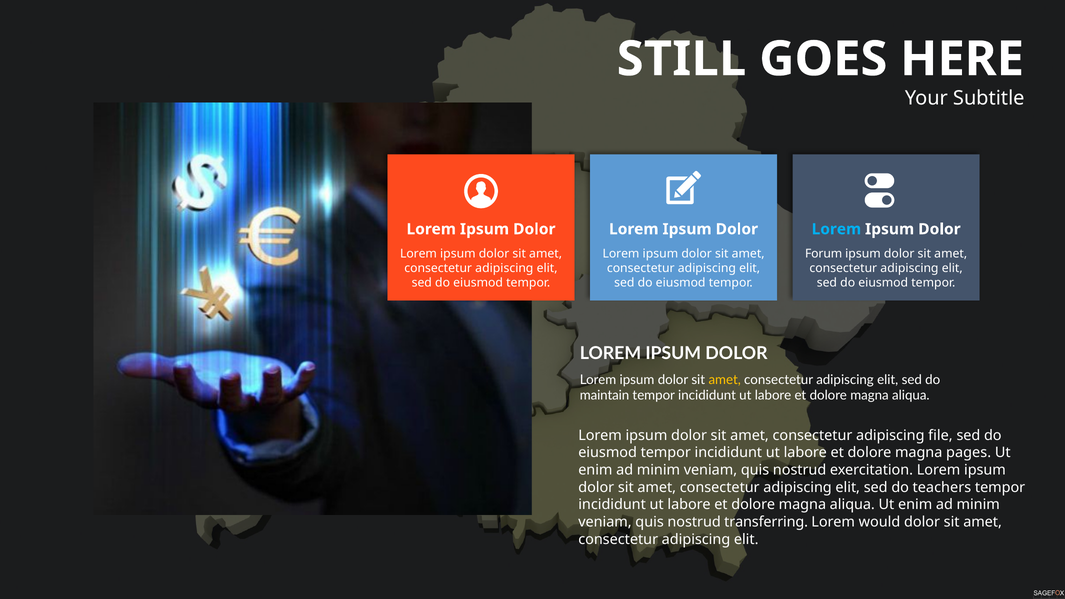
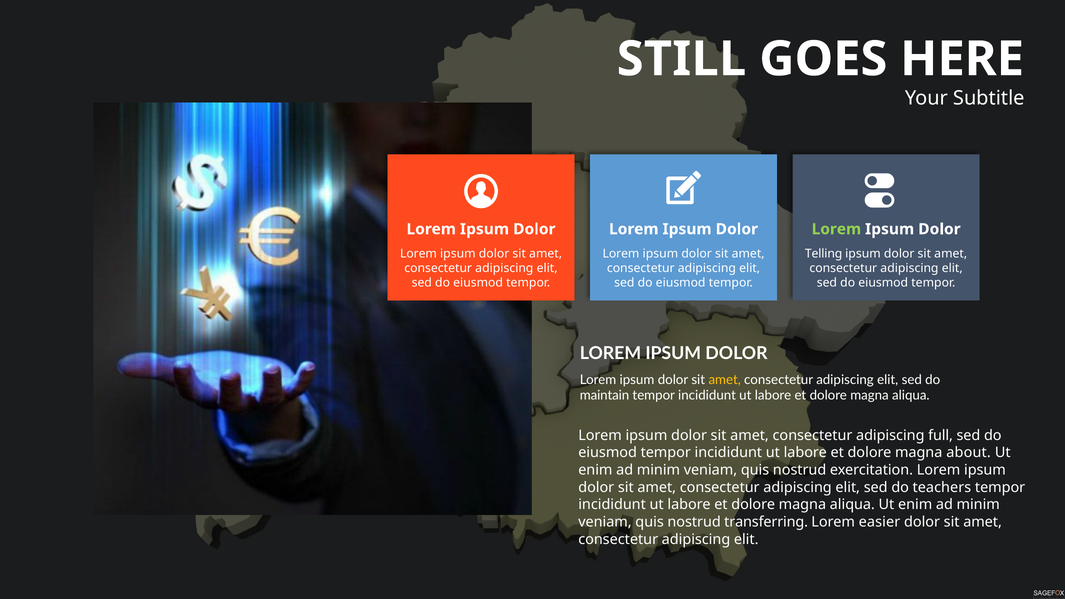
Lorem at (836, 229) colour: light blue -> light green
Forum: Forum -> Telling
file: file -> full
pages: pages -> about
would: would -> easier
